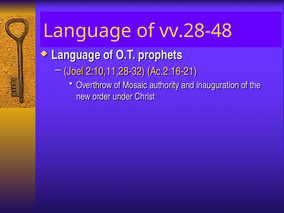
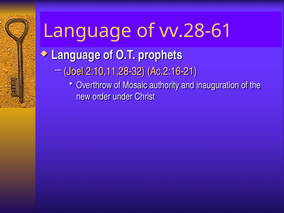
vv.28-48: vv.28-48 -> vv.28-61
